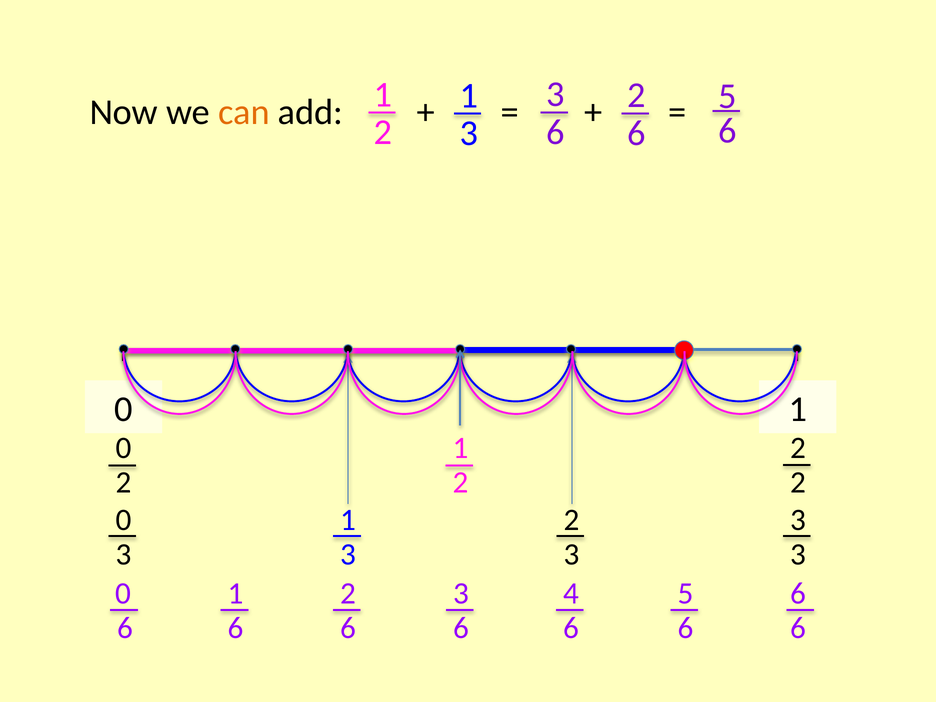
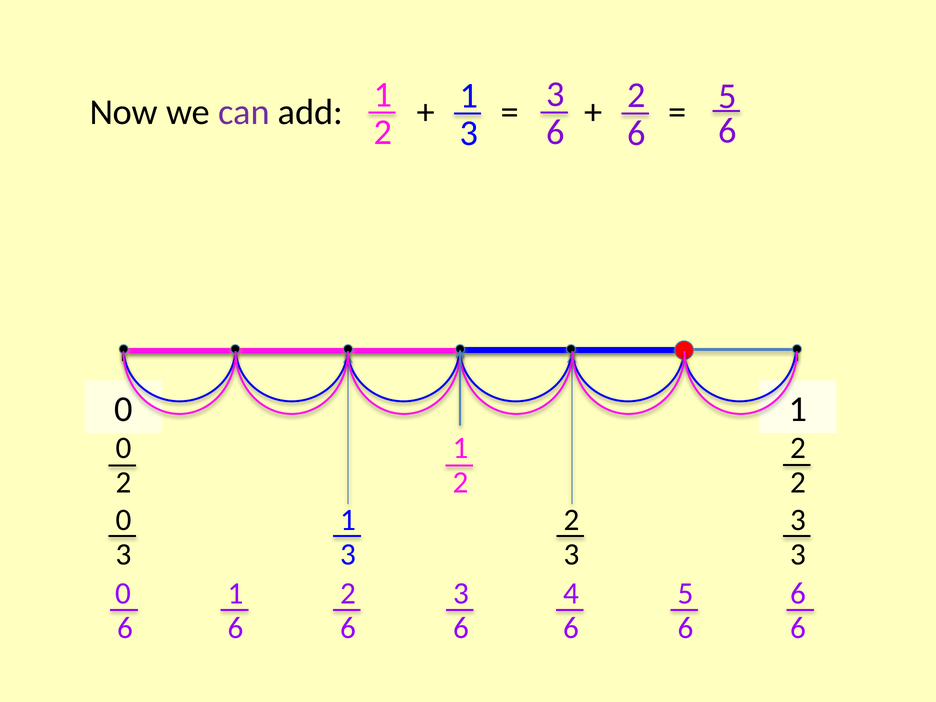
can colour: orange -> purple
